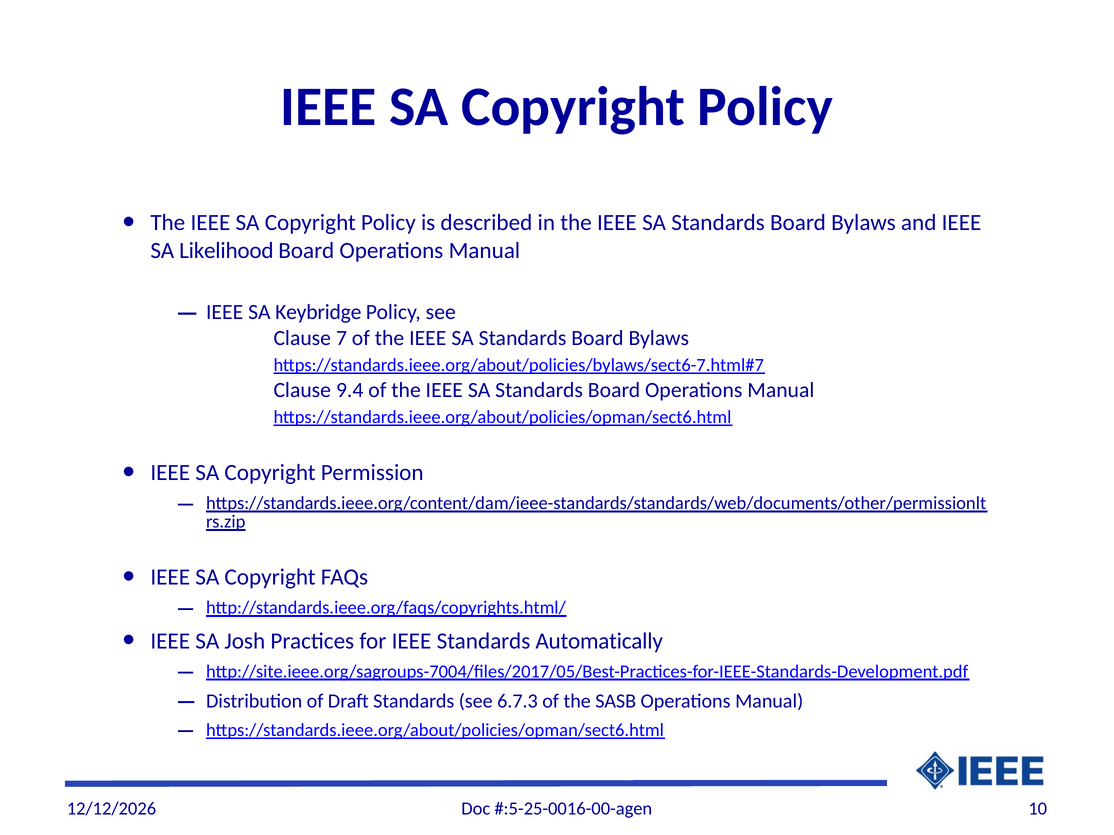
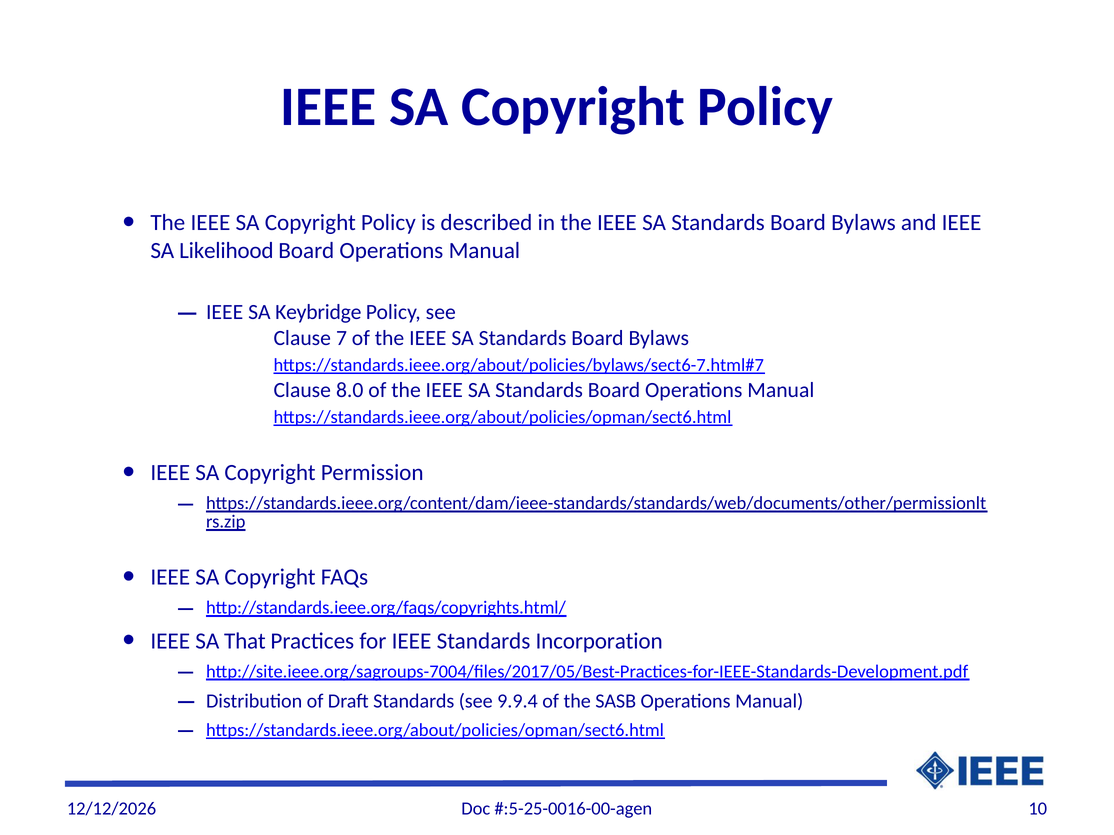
9.4: 9.4 -> 8.0
Josh: Josh -> That
Automatically: Automatically -> Incorporation
6.7.3: 6.7.3 -> 9.9.4
